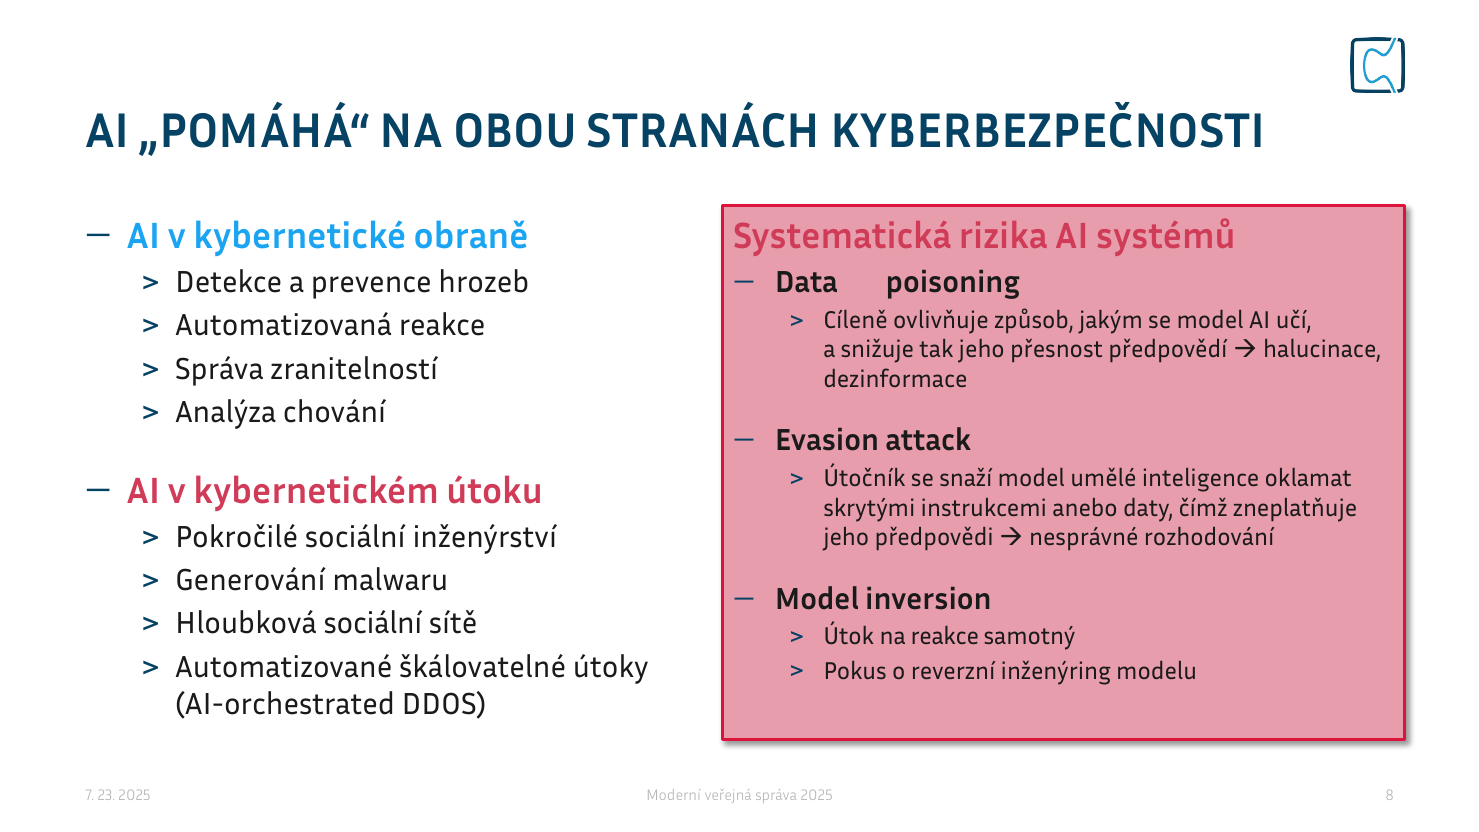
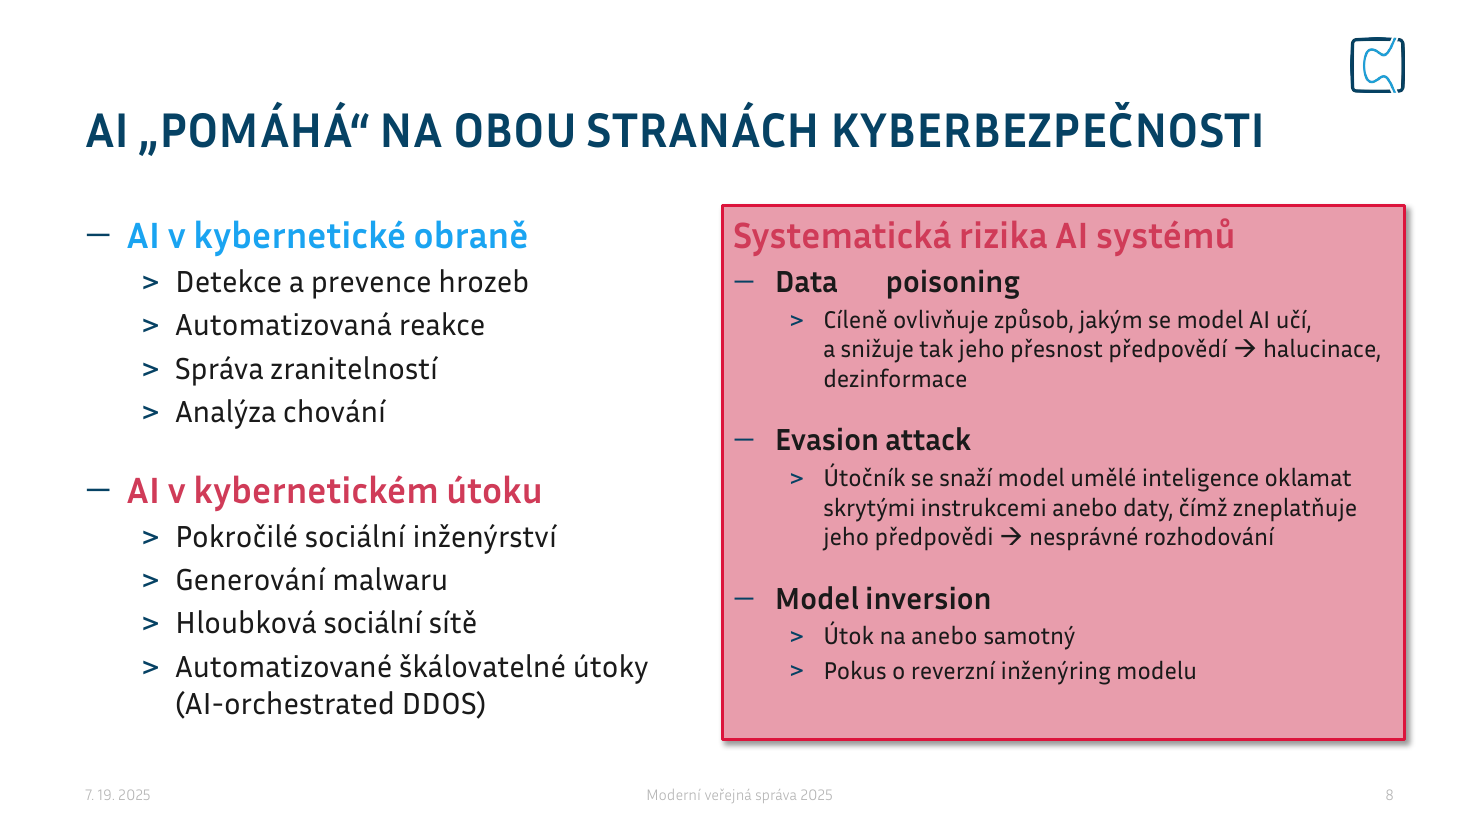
na reakce: reakce -> anebo
23: 23 -> 19
